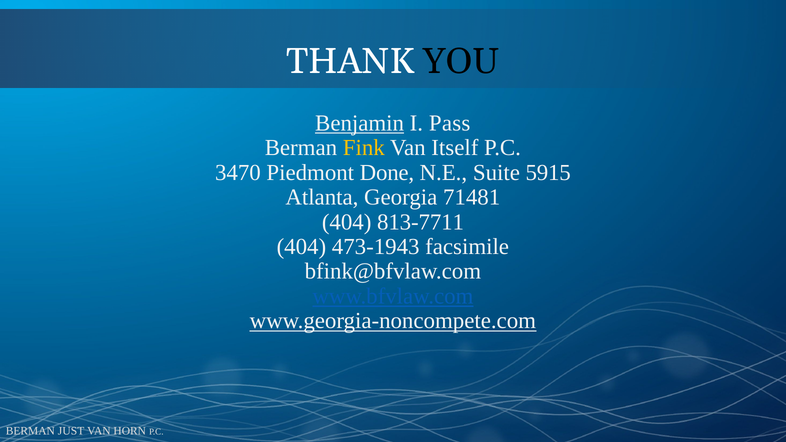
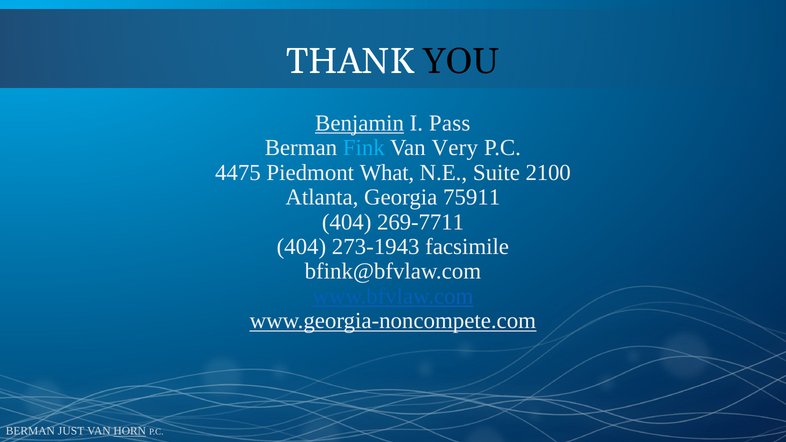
Fink colour: yellow -> light blue
Itself: Itself -> Very
3470: 3470 -> 4475
Done: Done -> What
5915: 5915 -> 2100
71481: 71481 -> 75911
813-7711: 813-7711 -> 269-7711
473-1943: 473-1943 -> 273-1943
HORN underline: none -> present
